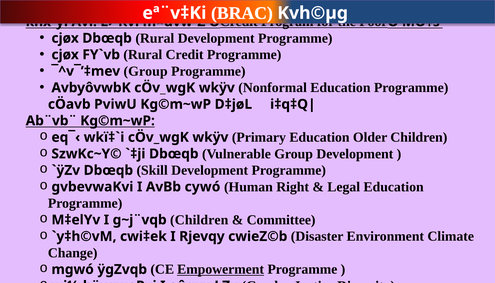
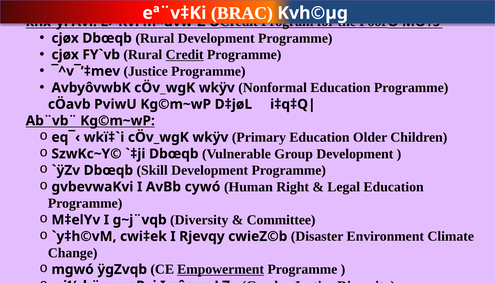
Credit at (185, 55) underline: none -> present
¯^v¯’‡mev Group: Group -> Justice
g~j¨vqb Children: Children -> Diversity
